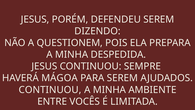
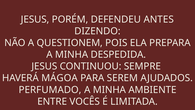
DEFENDEU SEREM: SEREM -> ANTES
CONTINUOU at (50, 90): CONTINUOU -> PERFUMADO
